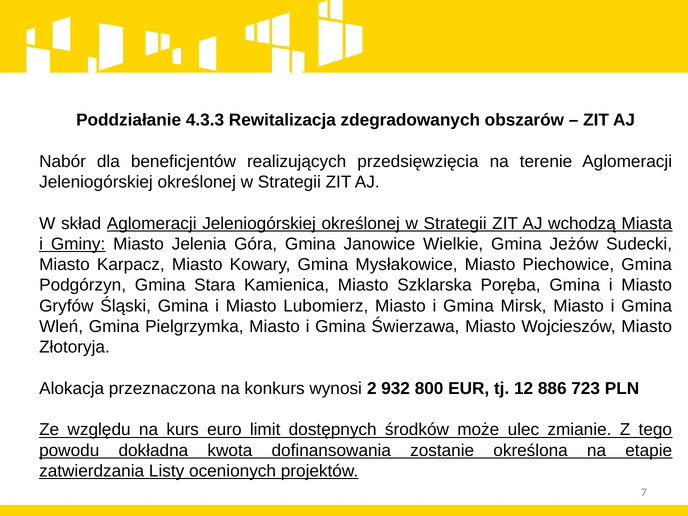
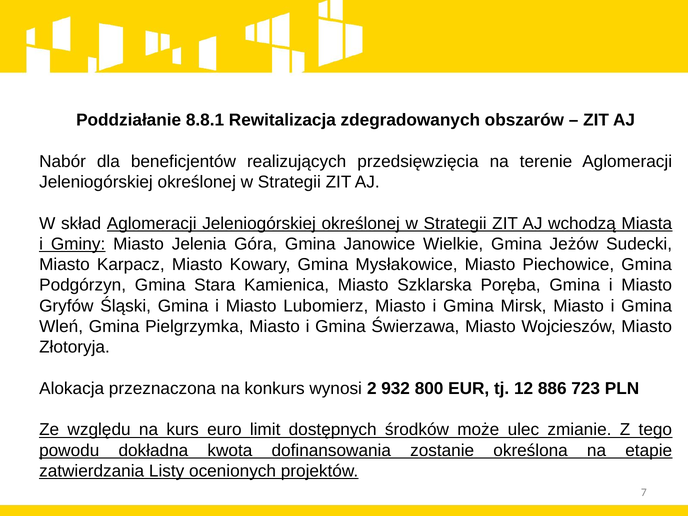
4.3.3: 4.3.3 -> 8.8.1
